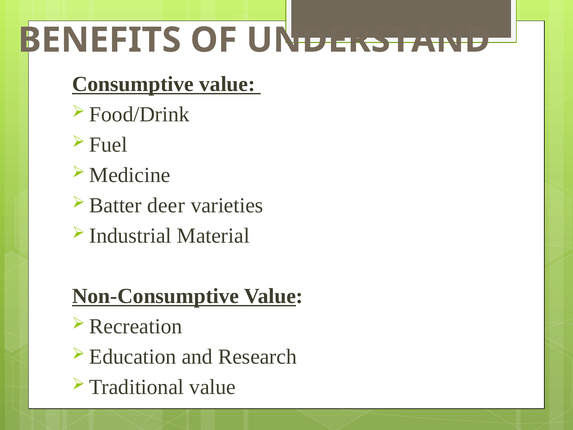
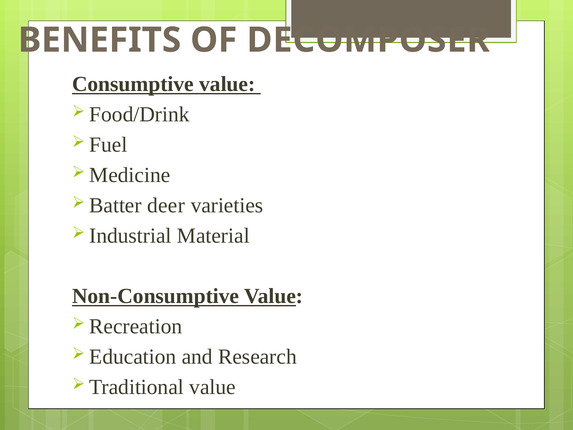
UNDERSTAND: UNDERSTAND -> DECOMPOSER
